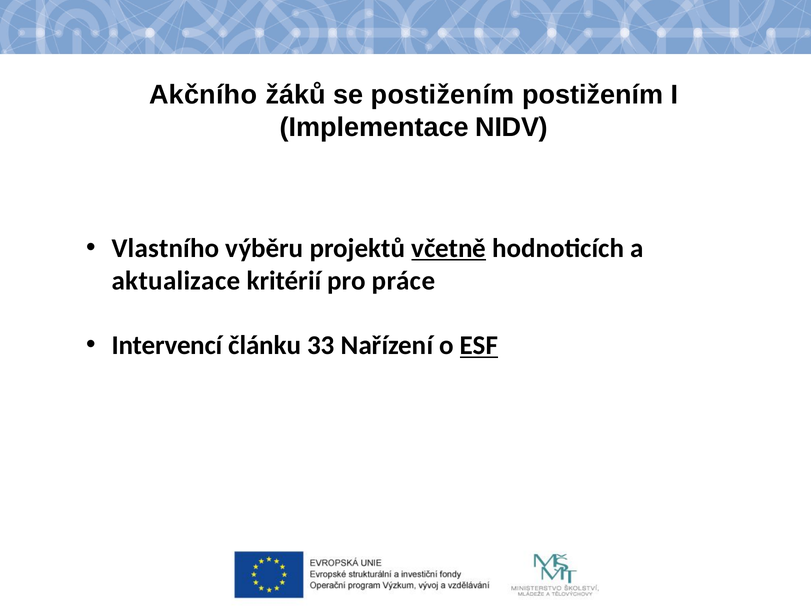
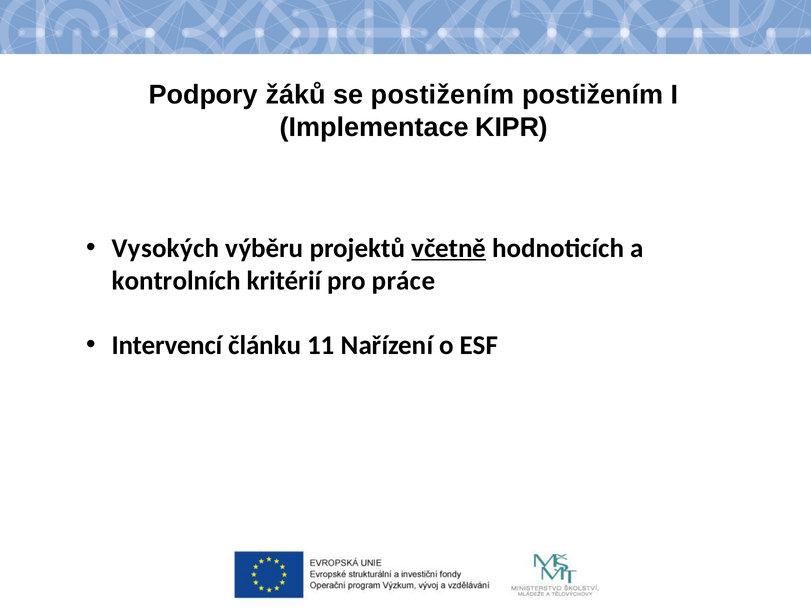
Akčního: Akčního -> Podpory
NIDV: NIDV -> KIPR
Vlastního: Vlastního -> Vysokých
aktualizace: aktualizace -> kontrolních
33: 33 -> 11
ESF underline: present -> none
